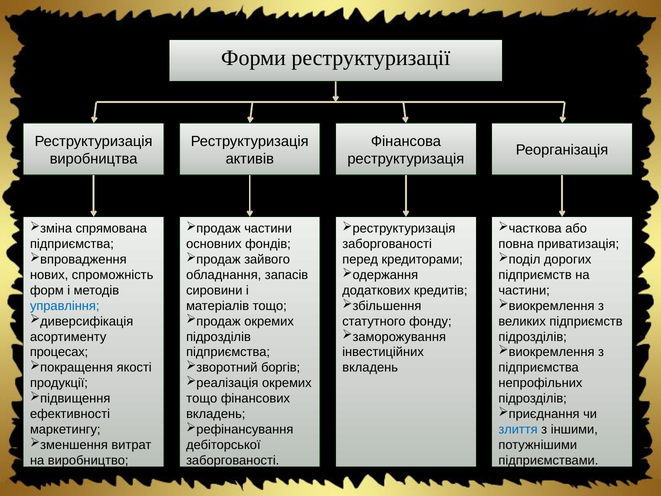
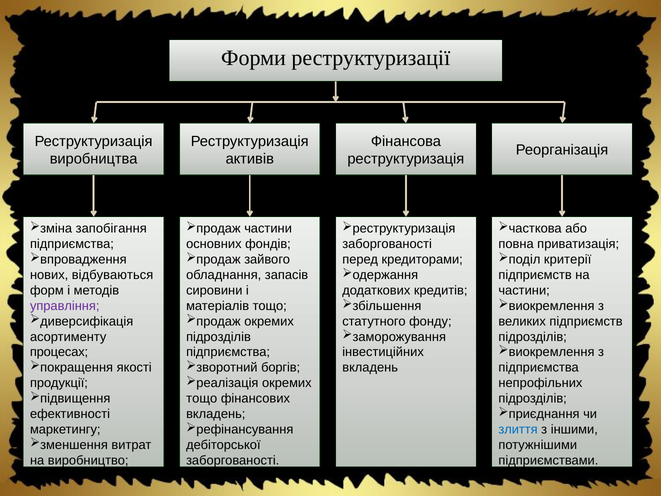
спрямована: спрямована -> запобігання
дорогих: дорогих -> критерії
спроможність: спроможність -> відбуваються
управління colour: blue -> purple
